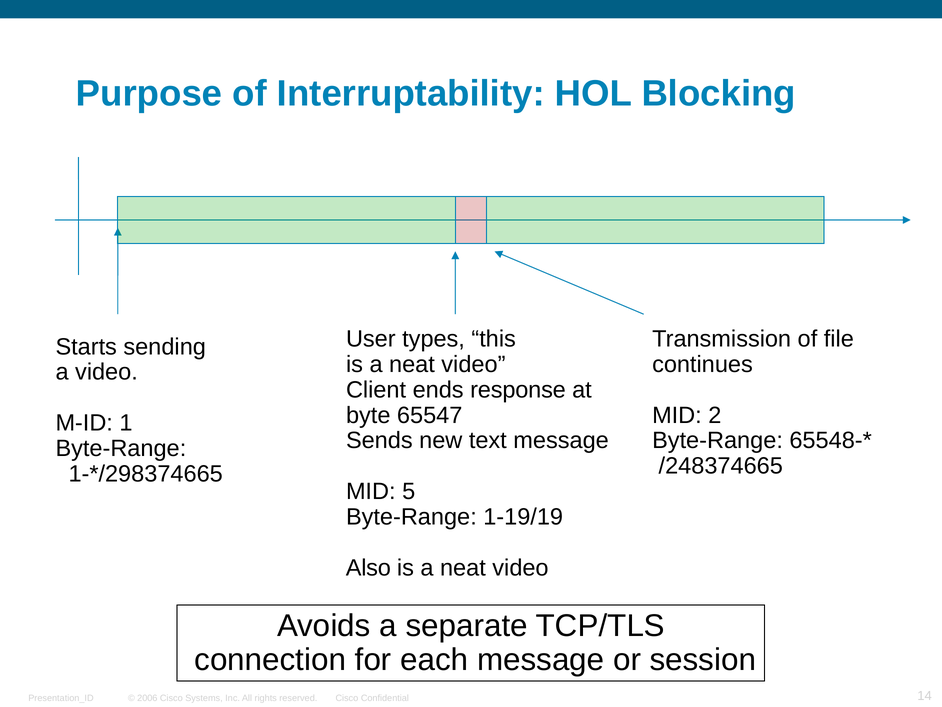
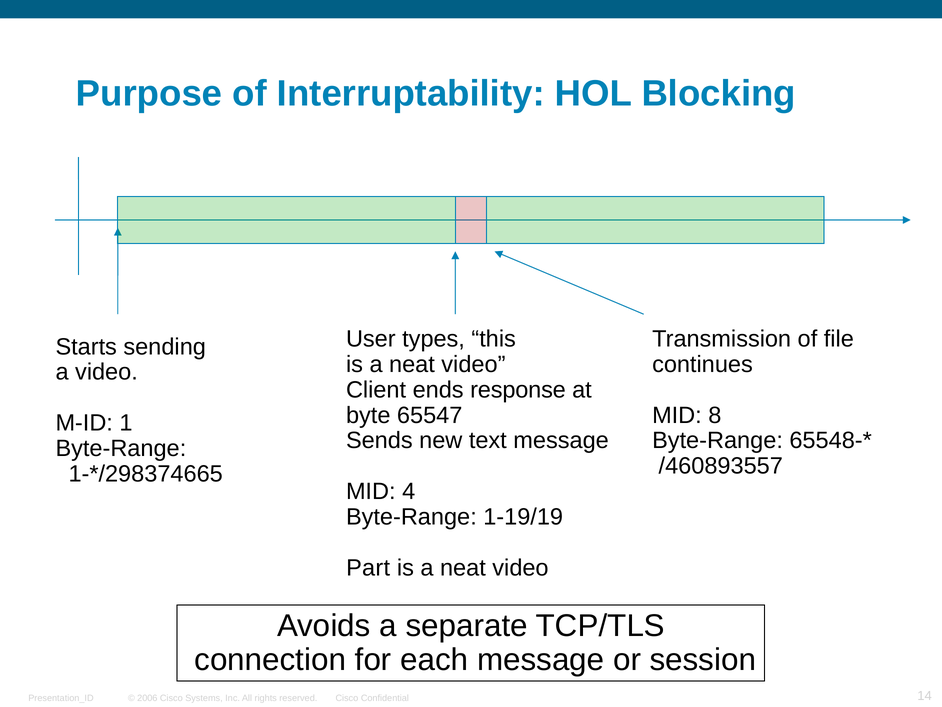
2: 2 -> 8
/248374665: /248374665 -> /460893557
5: 5 -> 4
Also: Also -> Part
